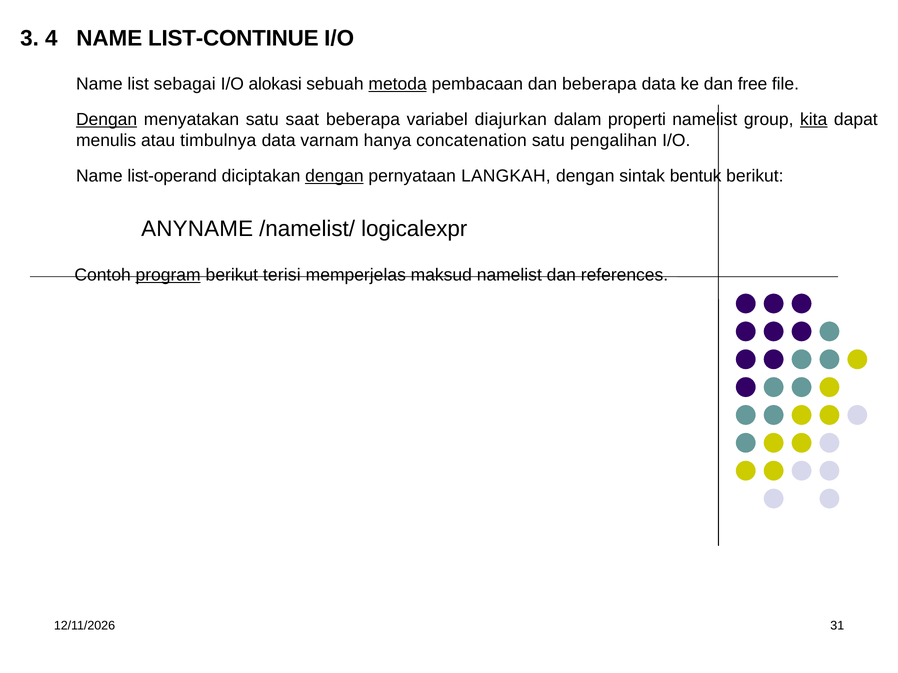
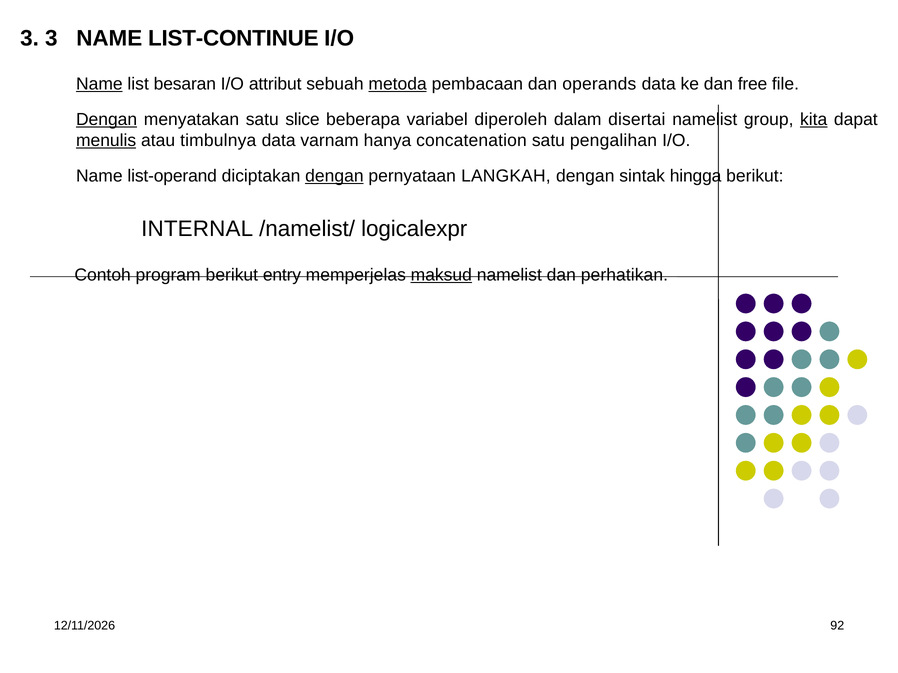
3 4: 4 -> 3
Name at (99, 84) underline: none -> present
sebagai: sebagai -> besaran
alokasi: alokasi -> attribut
dan beberapa: beberapa -> operands
saat: saat -> slice
diajurkan: diajurkan -> diperoleh
properti: properti -> disertai
menulis underline: none -> present
bentuk: bentuk -> hingga
ANYNAME: ANYNAME -> INTERNAL
program underline: present -> none
terisi: terisi -> entry
maksud underline: none -> present
references: references -> perhatikan
31: 31 -> 92
